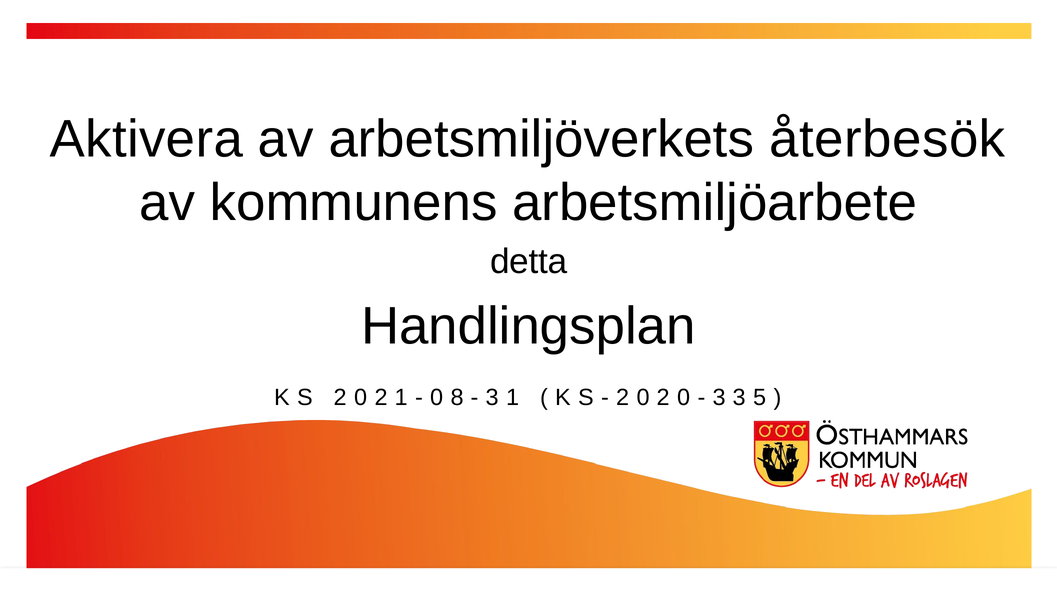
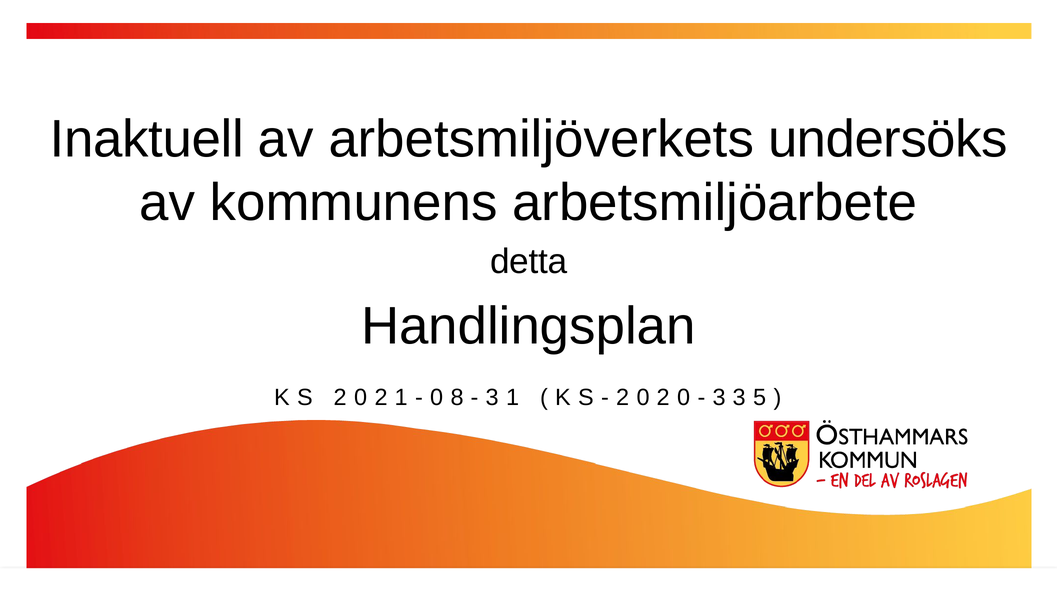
Aktivera: Aktivera -> Inaktuell
återbesök: återbesök -> undersöks
